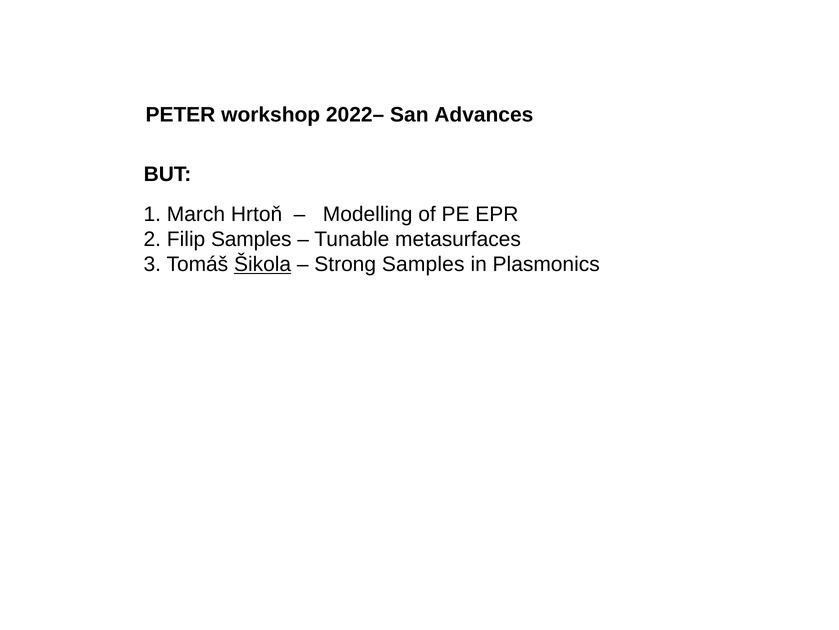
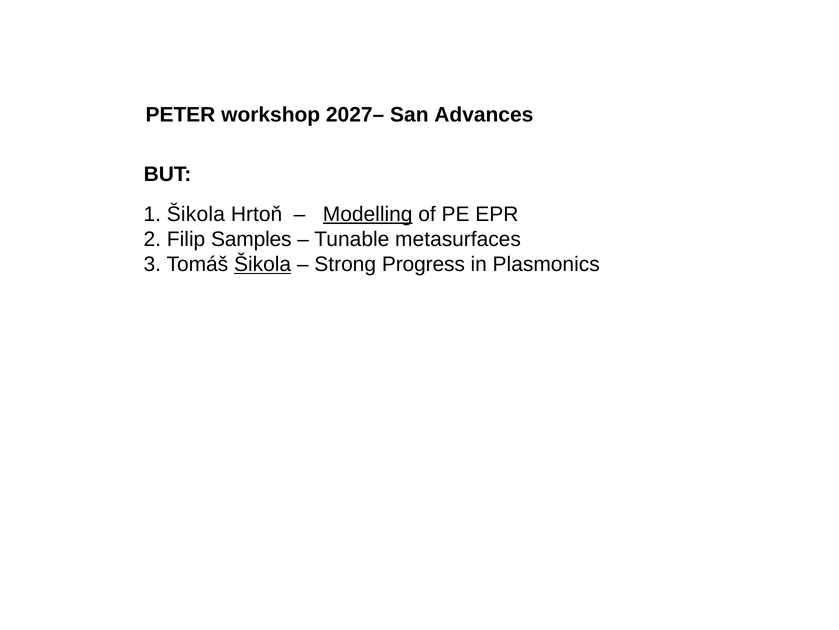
2022–: 2022– -> 2027–
1 March: March -> Šikola
Modelling underline: none -> present
Strong Samples: Samples -> Progress
